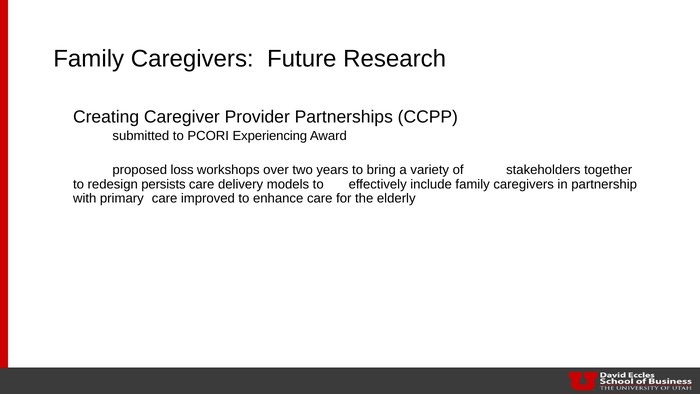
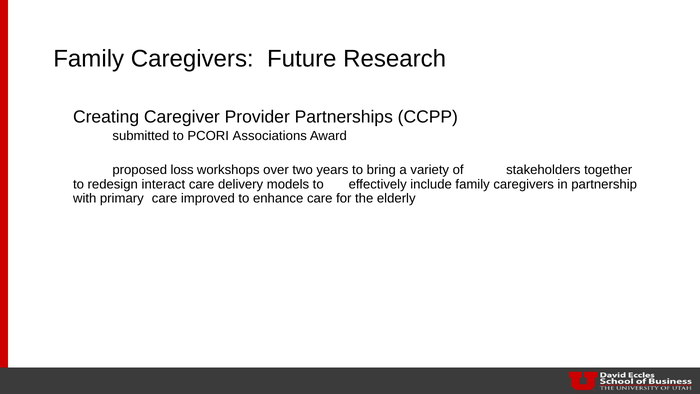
Experiencing: Experiencing -> Associations
persists: persists -> interact
